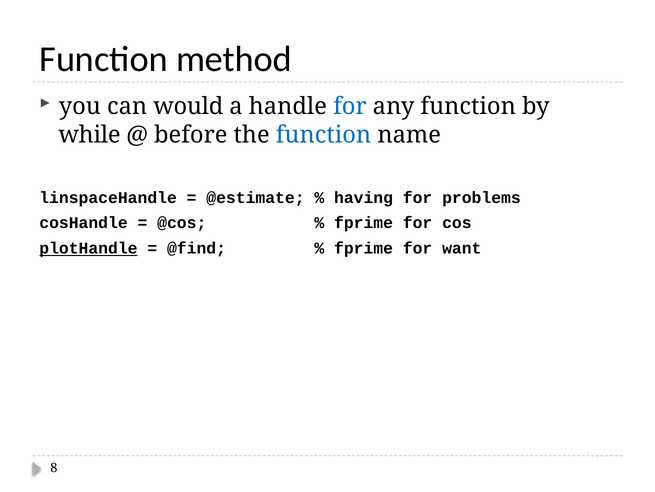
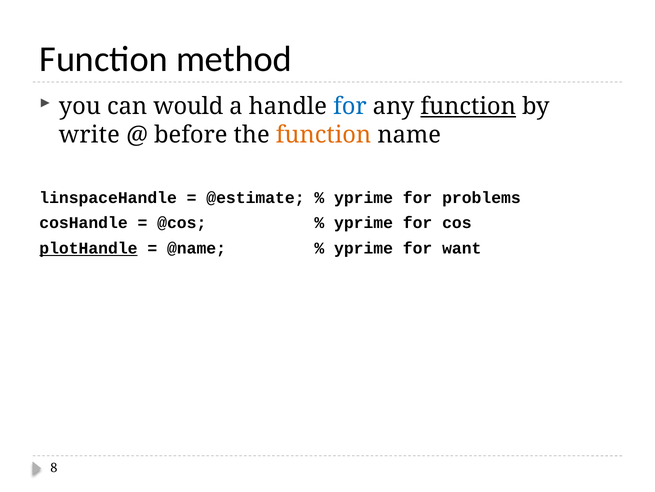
function at (468, 106) underline: none -> present
while: while -> write
function at (324, 135) colour: blue -> orange
having at (364, 198): having -> yprime
fprime at (364, 223): fprime -> yprime
@find: @find -> @name
fprime at (364, 248): fprime -> yprime
